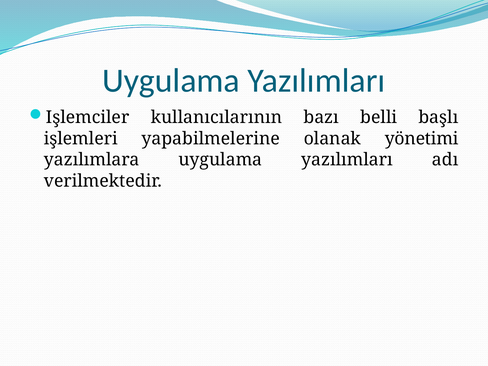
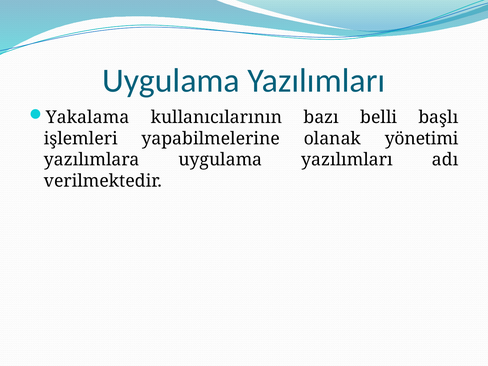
Işlemciler: Işlemciler -> Yakalama
